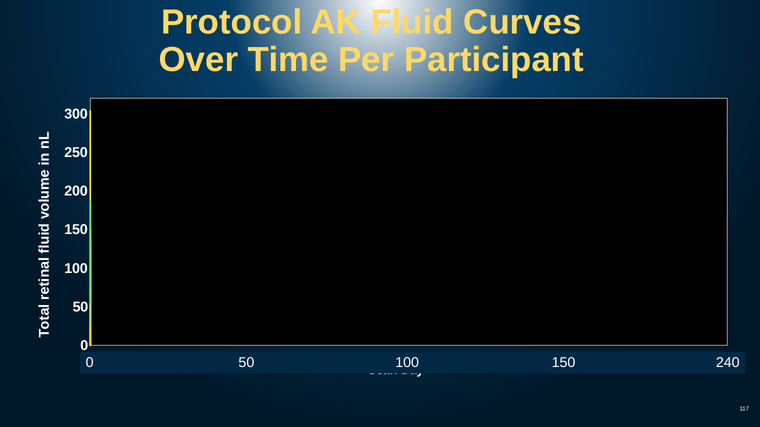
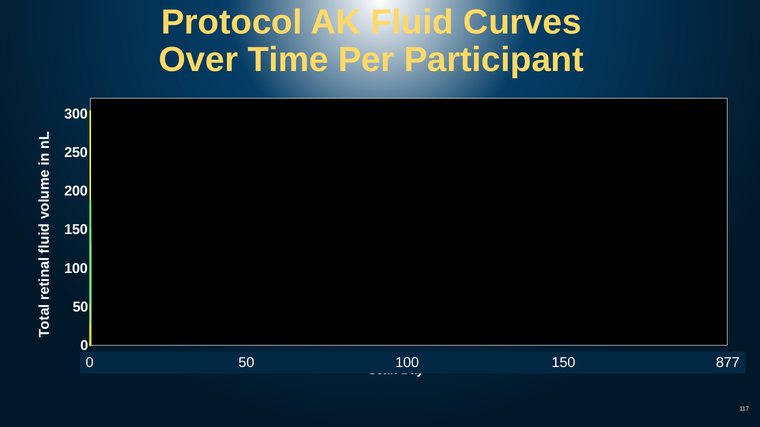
240: 240 -> 877
